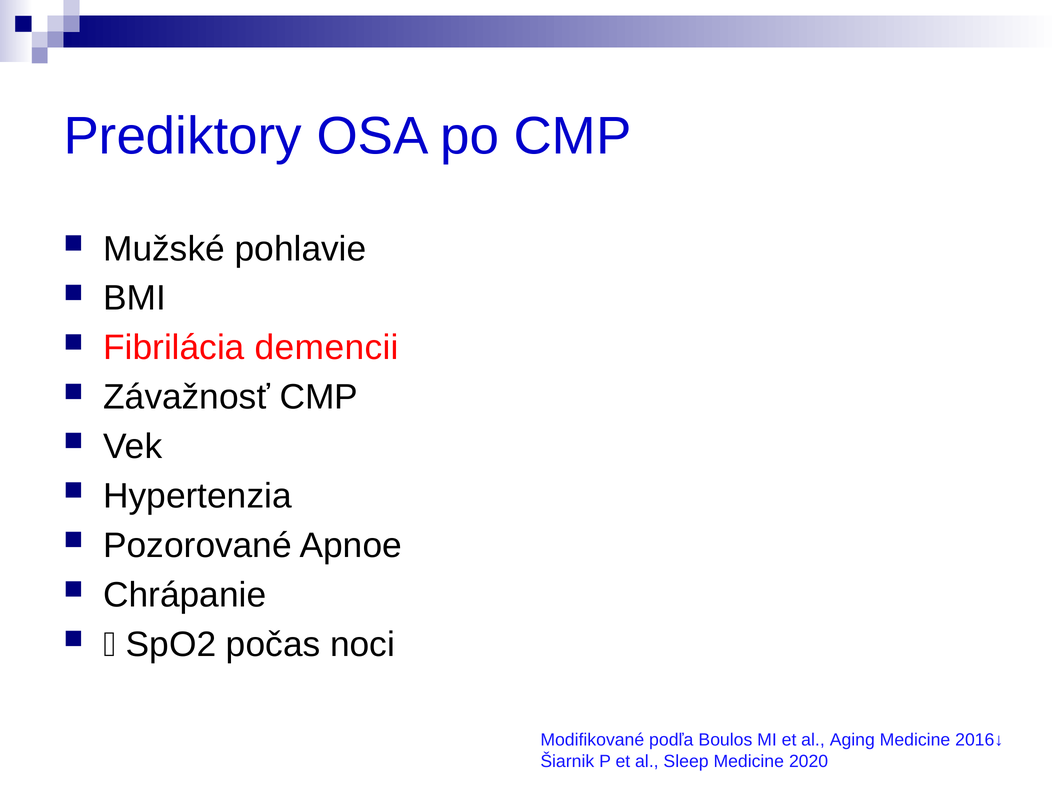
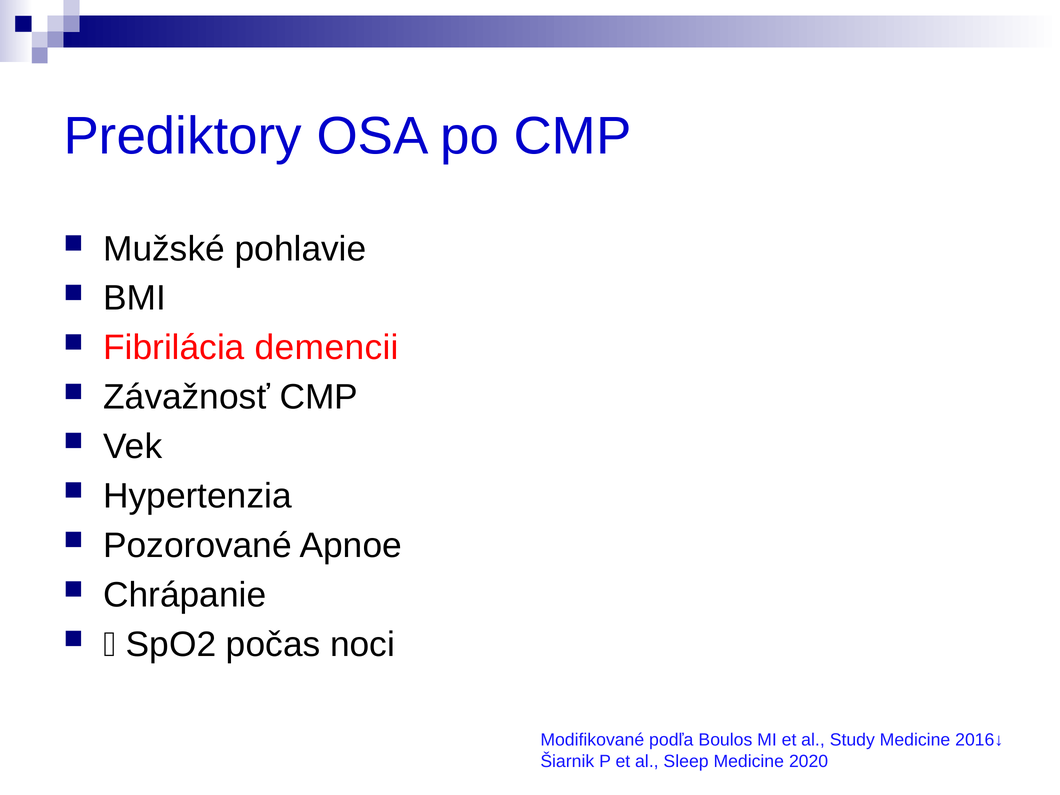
Aging: Aging -> Study
